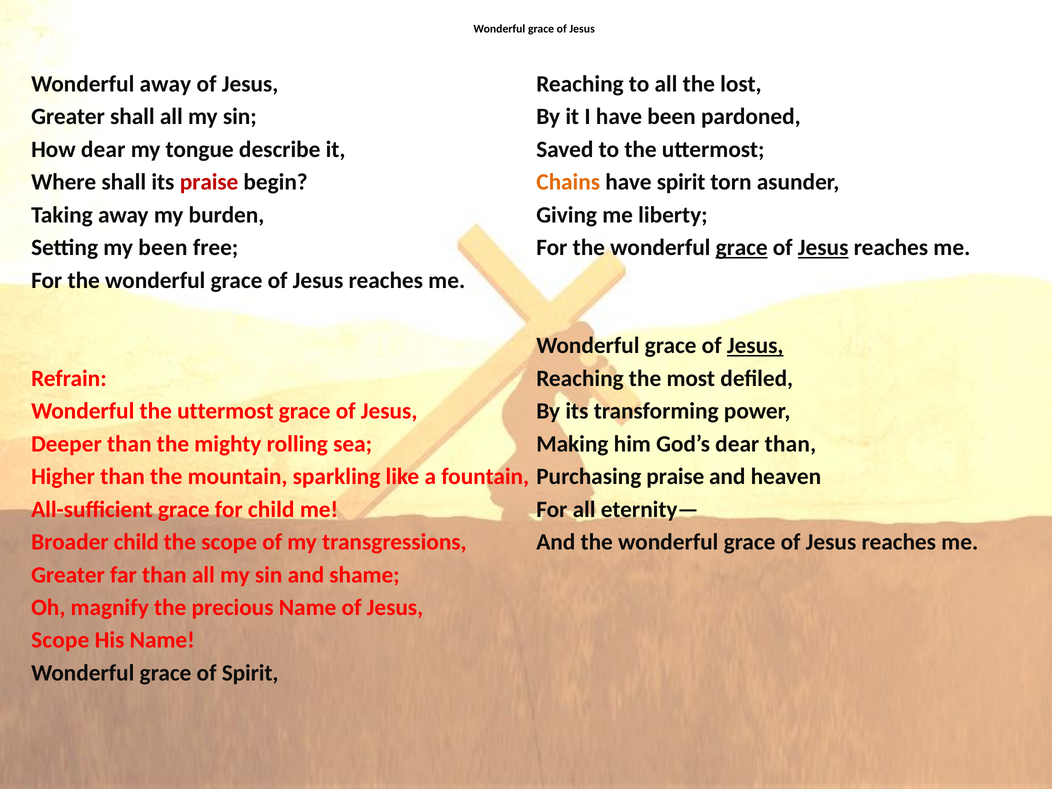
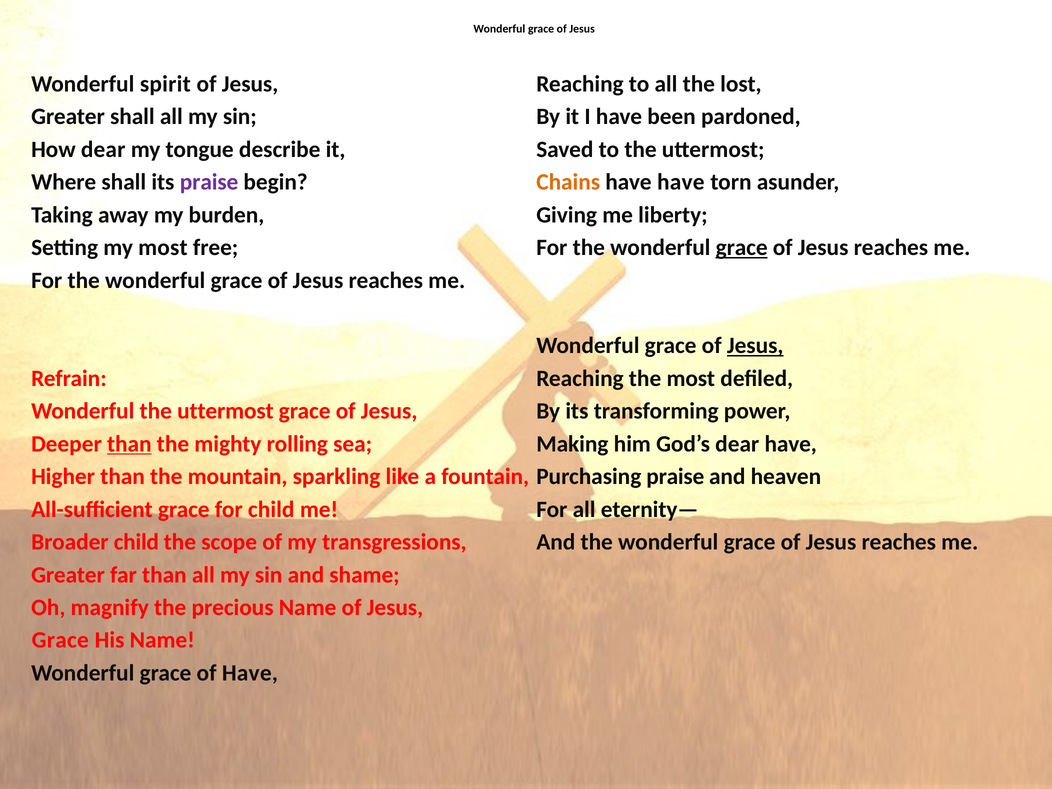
Wonderful away: away -> spirit
praise at (209, 182) colour: red -> purple
have spirit: spirit -> have
my been: been -> most
Jesus at (823, 248) underline: present -> none
than at (129, 444) underline: none -> present
dear than: than -> have
Scope at (60, 640): Scope -> Grace
of Spirit: Spirit -> Have
